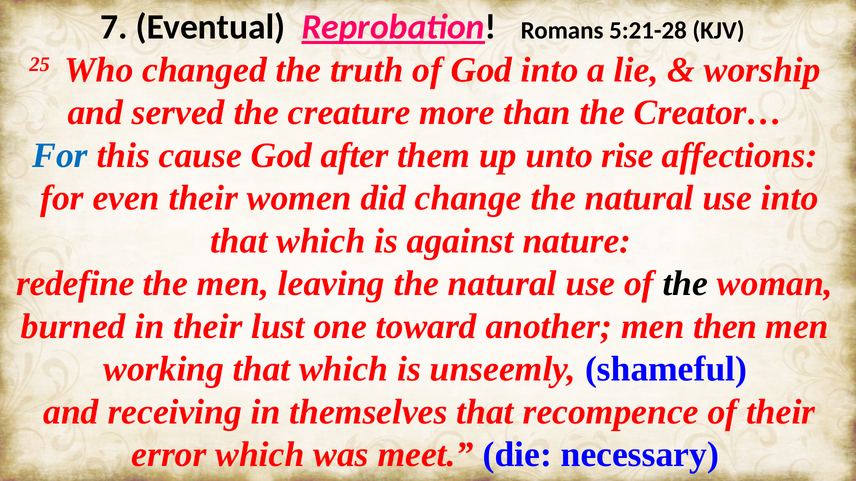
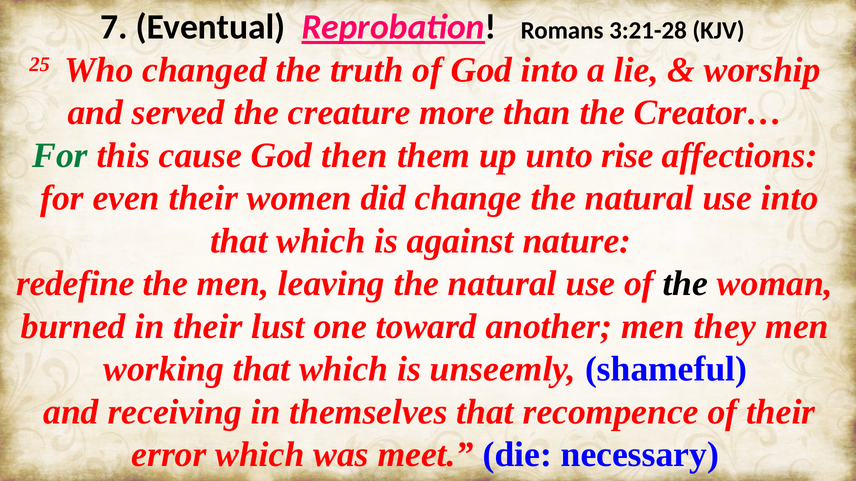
5:21-28: 5:21-28 -> 3:21-28
For at (60, 156) colour: blue -> green
after: after -> then
then: then -> they
